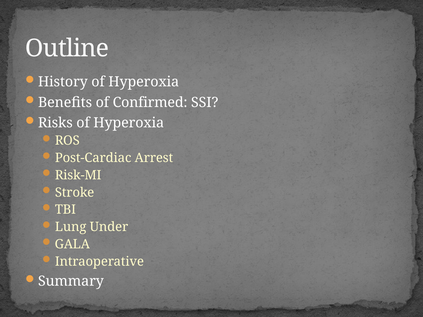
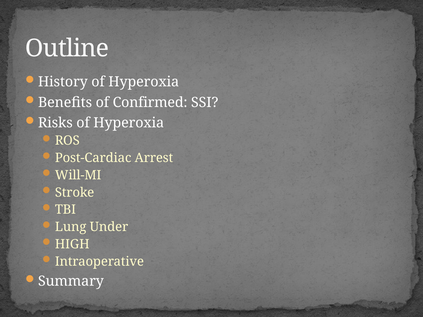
Risk-MI: Risk-MI -> Will-MI
GALA: GALA -> HIGH
